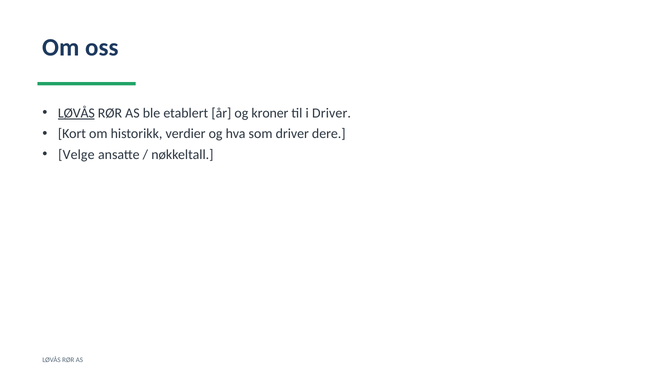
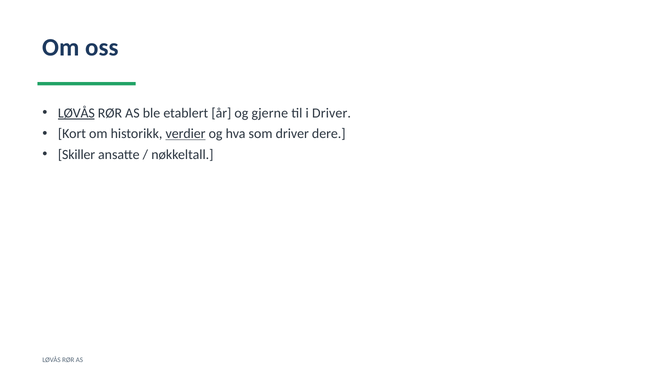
kroner: kroner -> gjerne
verdier underline: none -> present
Velge: Velge -> Skiller
